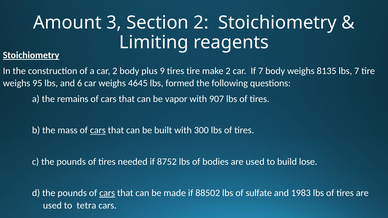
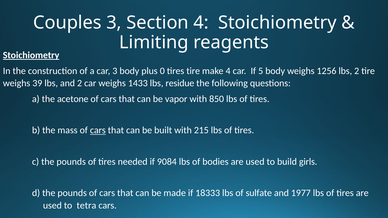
Amount: Amount -> Couples
Section 2: 2 -> 4
car 2: 2 -> 3
9: 9 -> 0
make 2: 2 -> 4
If 7: 7 -> 5
8135: 8135 -> 1256
lbs 7: 7 -> 2
95: 95 -> 39
and 6: 6 -> 2
4645: 4645 -> 1433
formed: formed -> residue
remains: remains -> acetone
907: 907 -> 850
300: 300 -> 215
8752: 8752 -> 9084
lose: lose -> girls
cars at (107, 193) underline: present -> none
88502: 88502 -> 18333
1983: 1983 -> 1977
